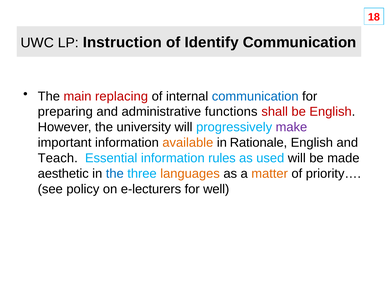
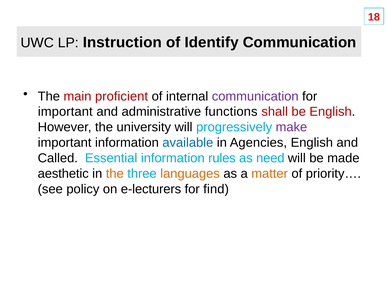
replacing: replacing -> proficient
communication at (255, 96) colour: blue -> purple
preparing at (65, 112): preparing -> important
available colour: orange -> blue
Rationale: Rationale -> Agencies
Teach: Teach -> Called
used: used -> need
the at (115, 174) colour: blue -> orange
well: well -> find
